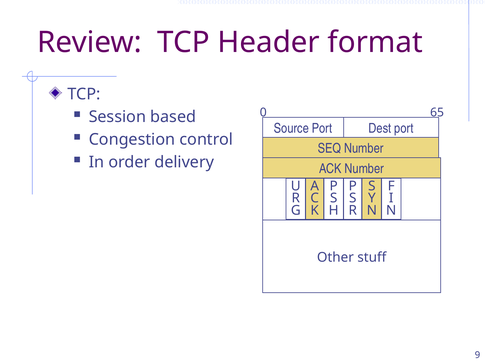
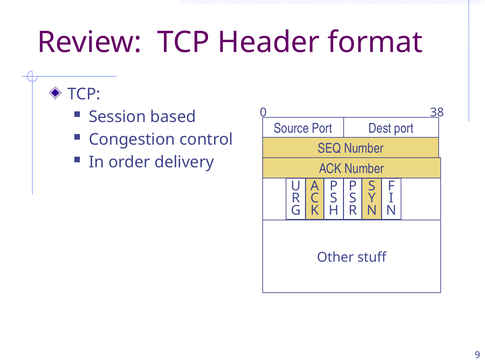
65: 65 -> 38
